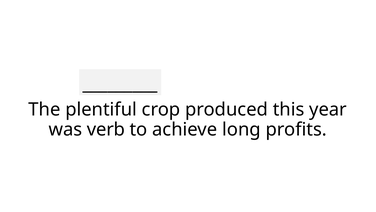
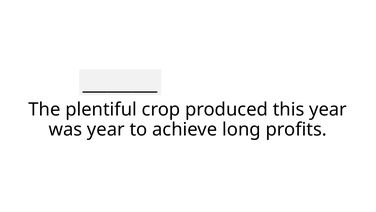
was verb: verb -> year
